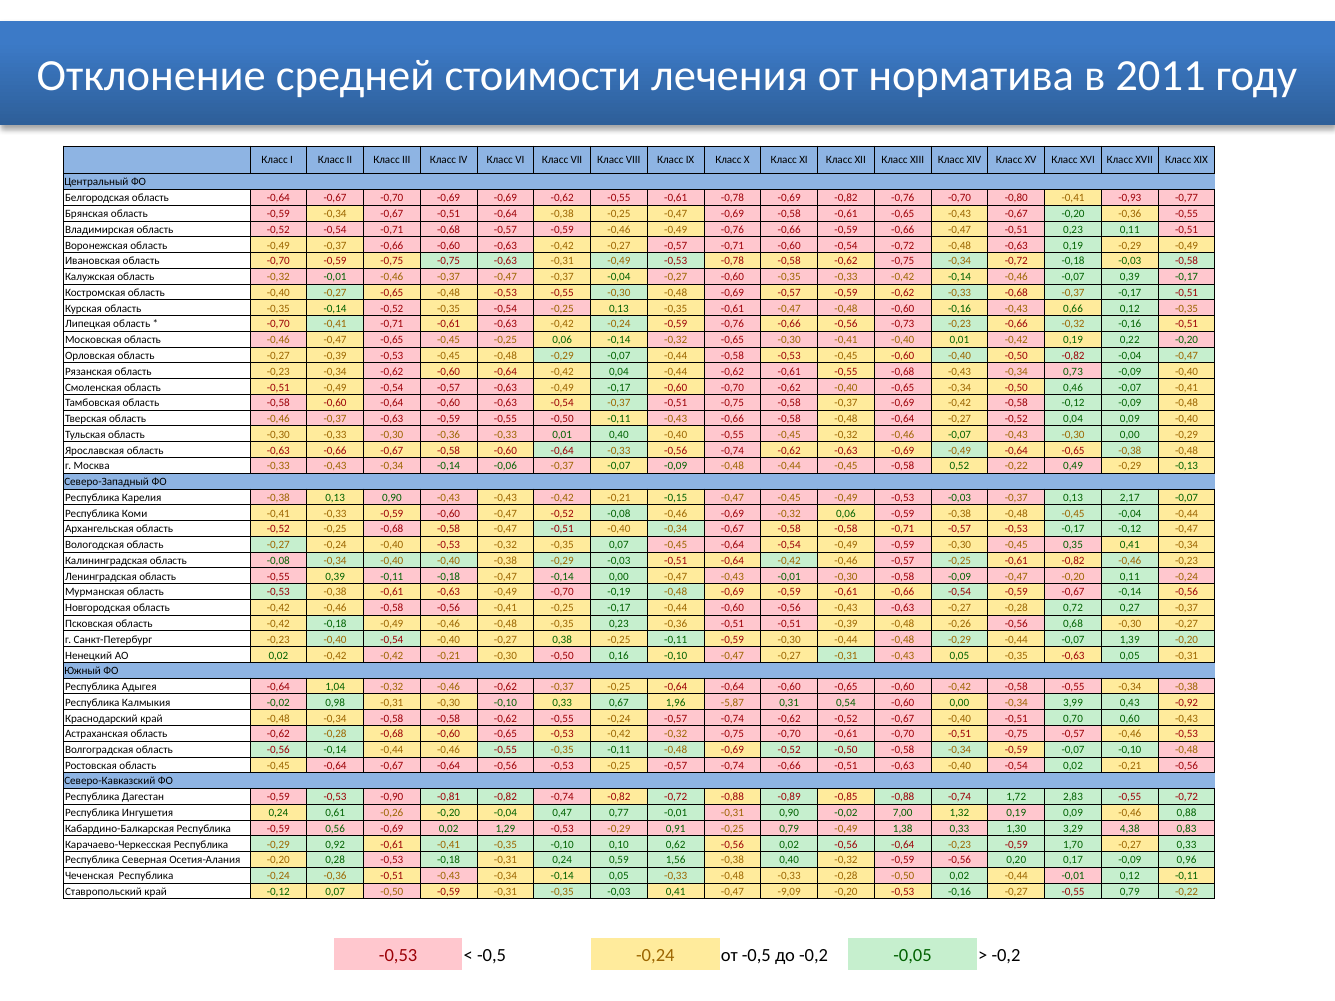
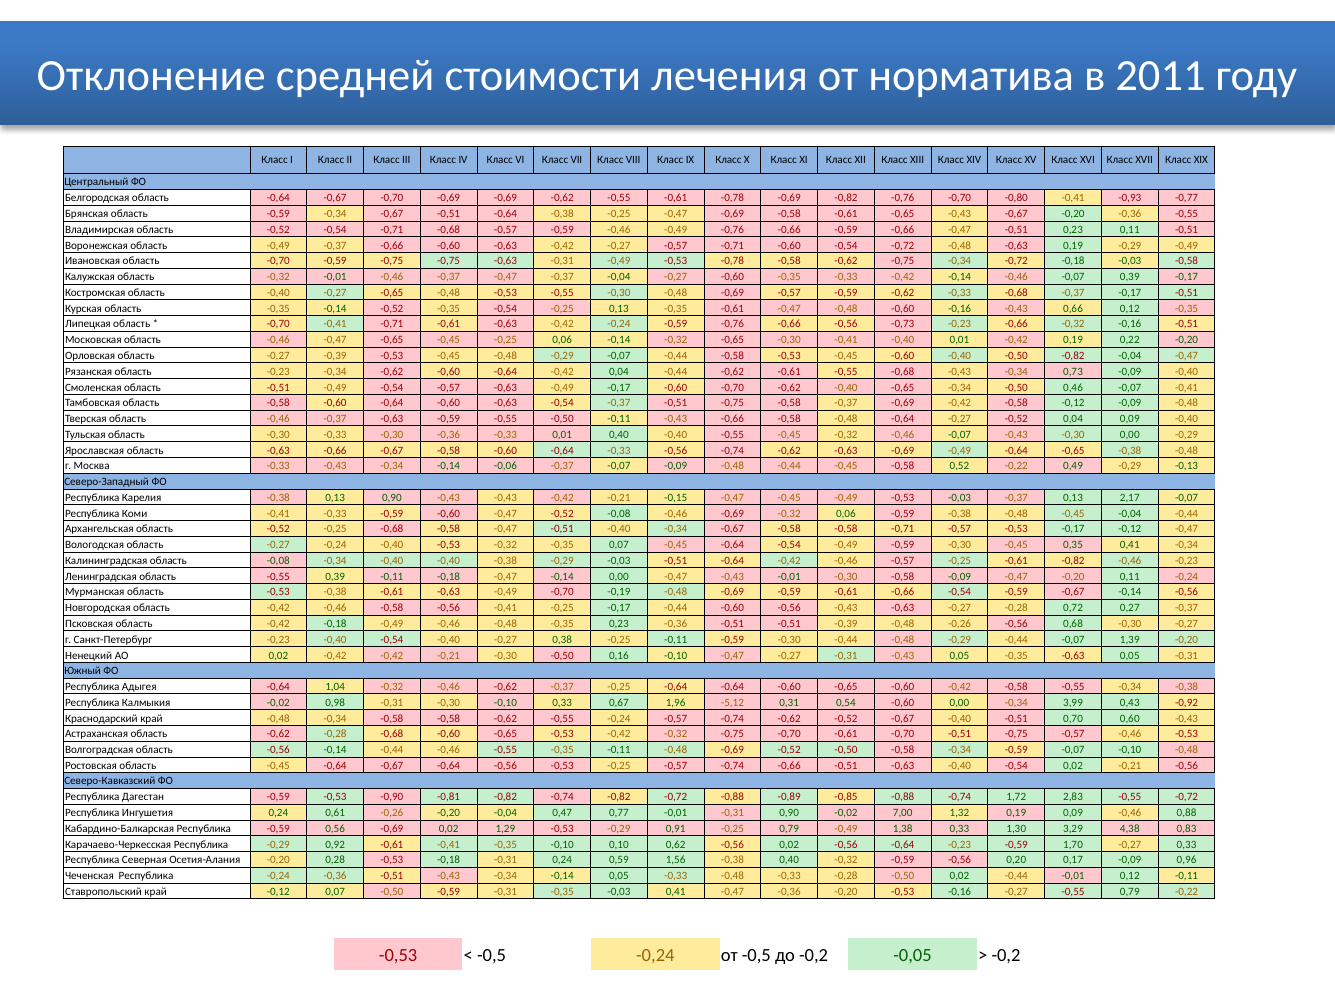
-5,87: -5,87 -> -5,12
-0,47 -9,09: -9,09 -> -0,36
